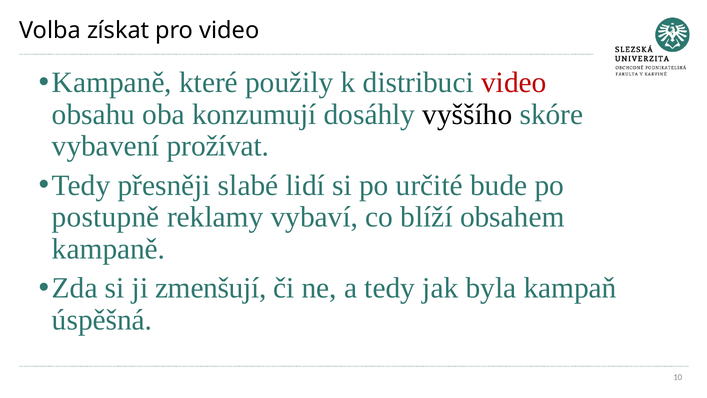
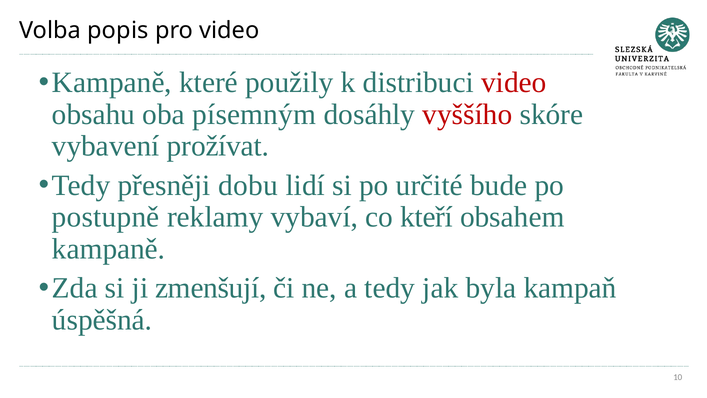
získat: získat -> popis
konzumují: konzumují -> písemným
vyššího colour: black -> red
slabé: slabé -> dobu
blíží: blíží -> kteří
